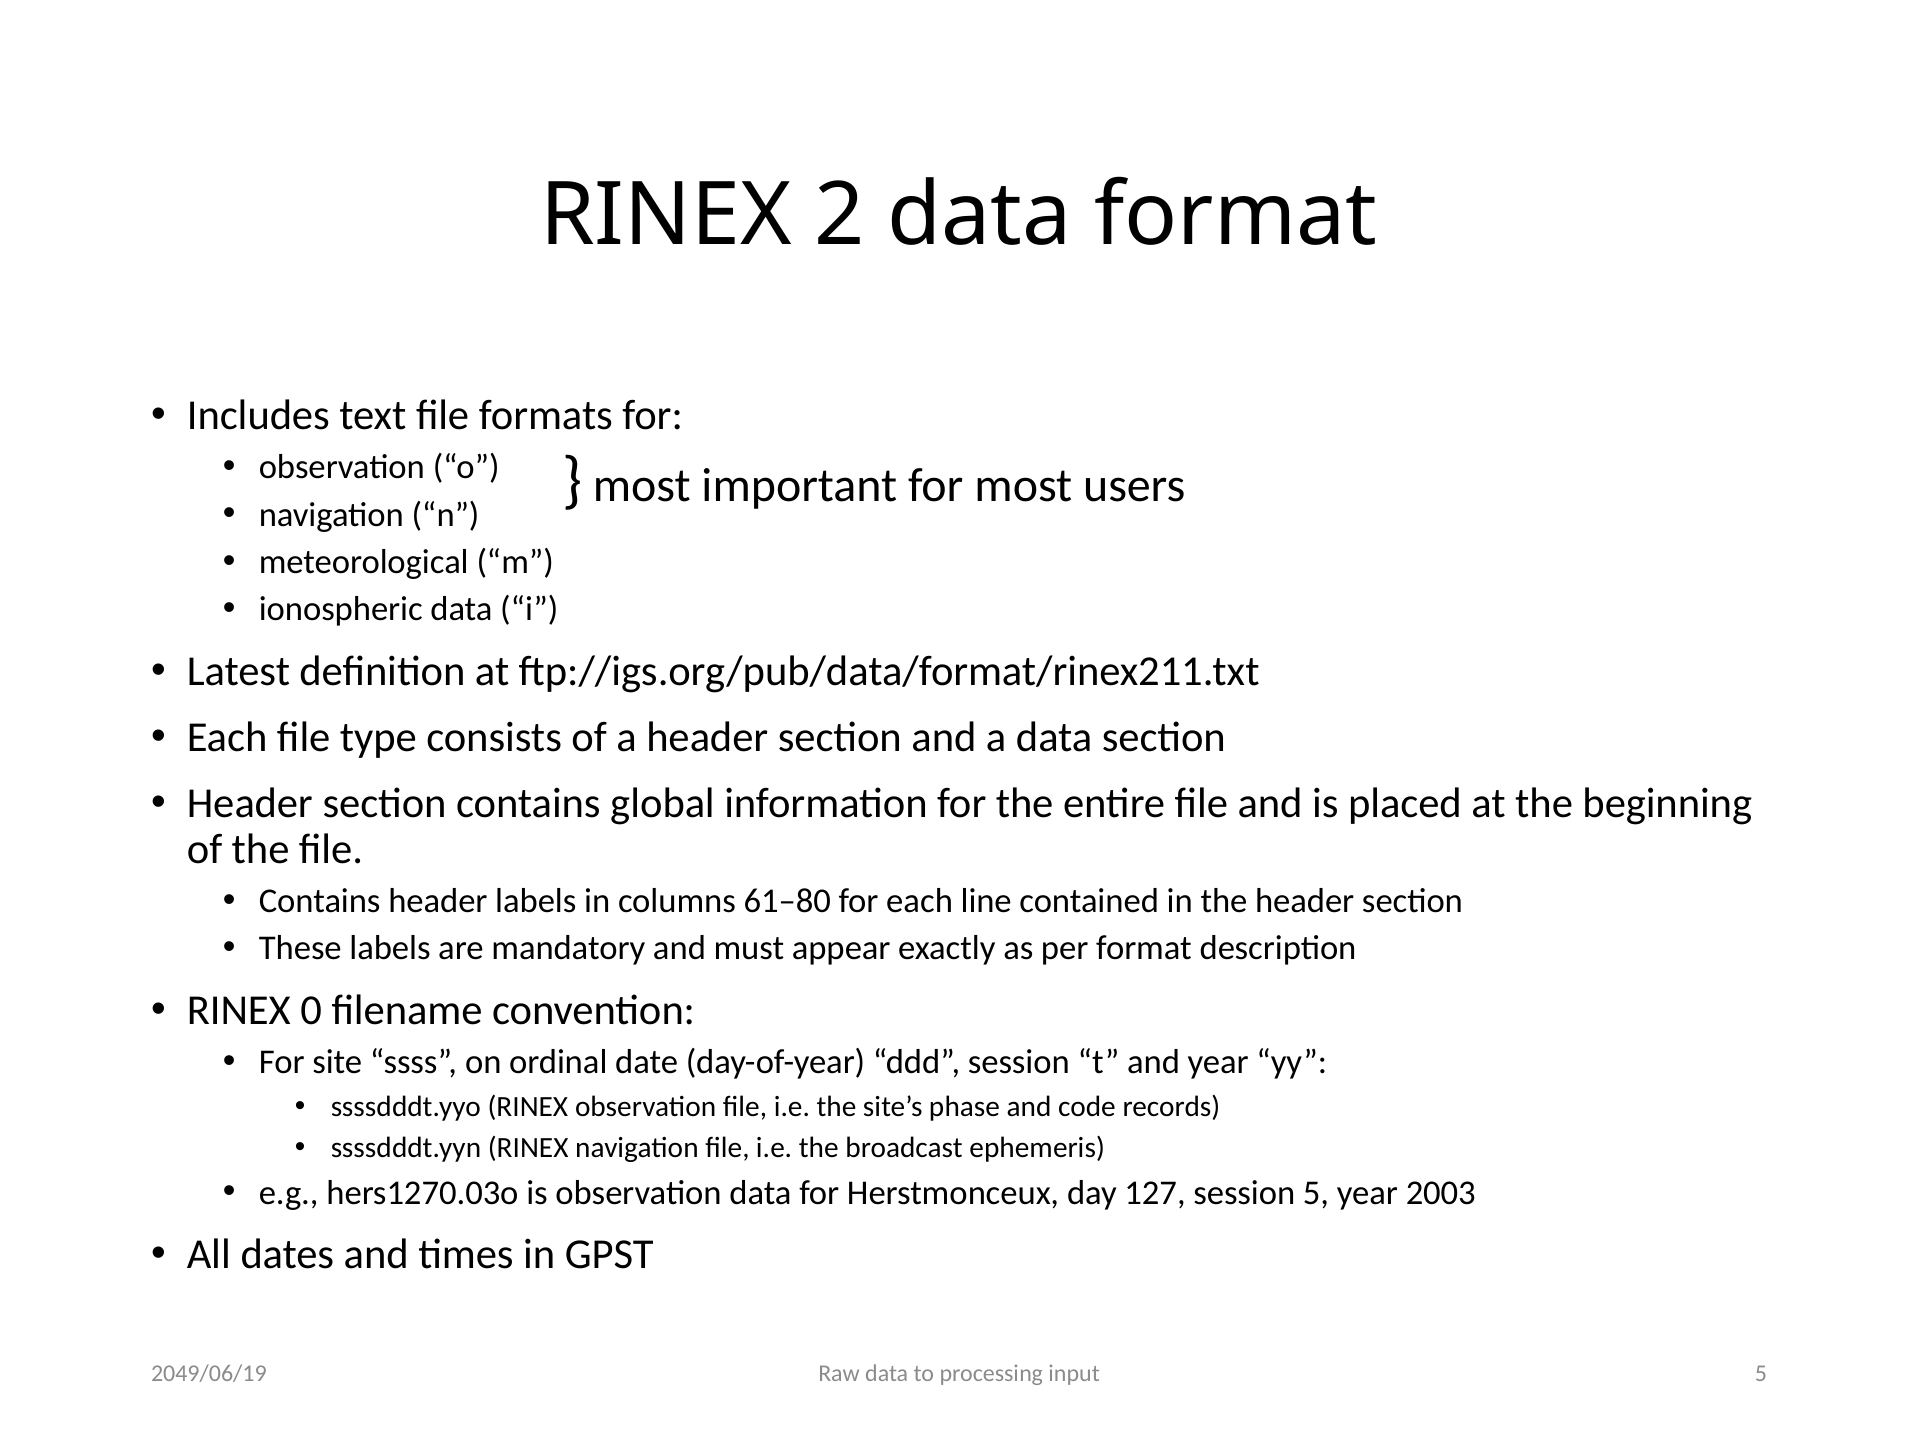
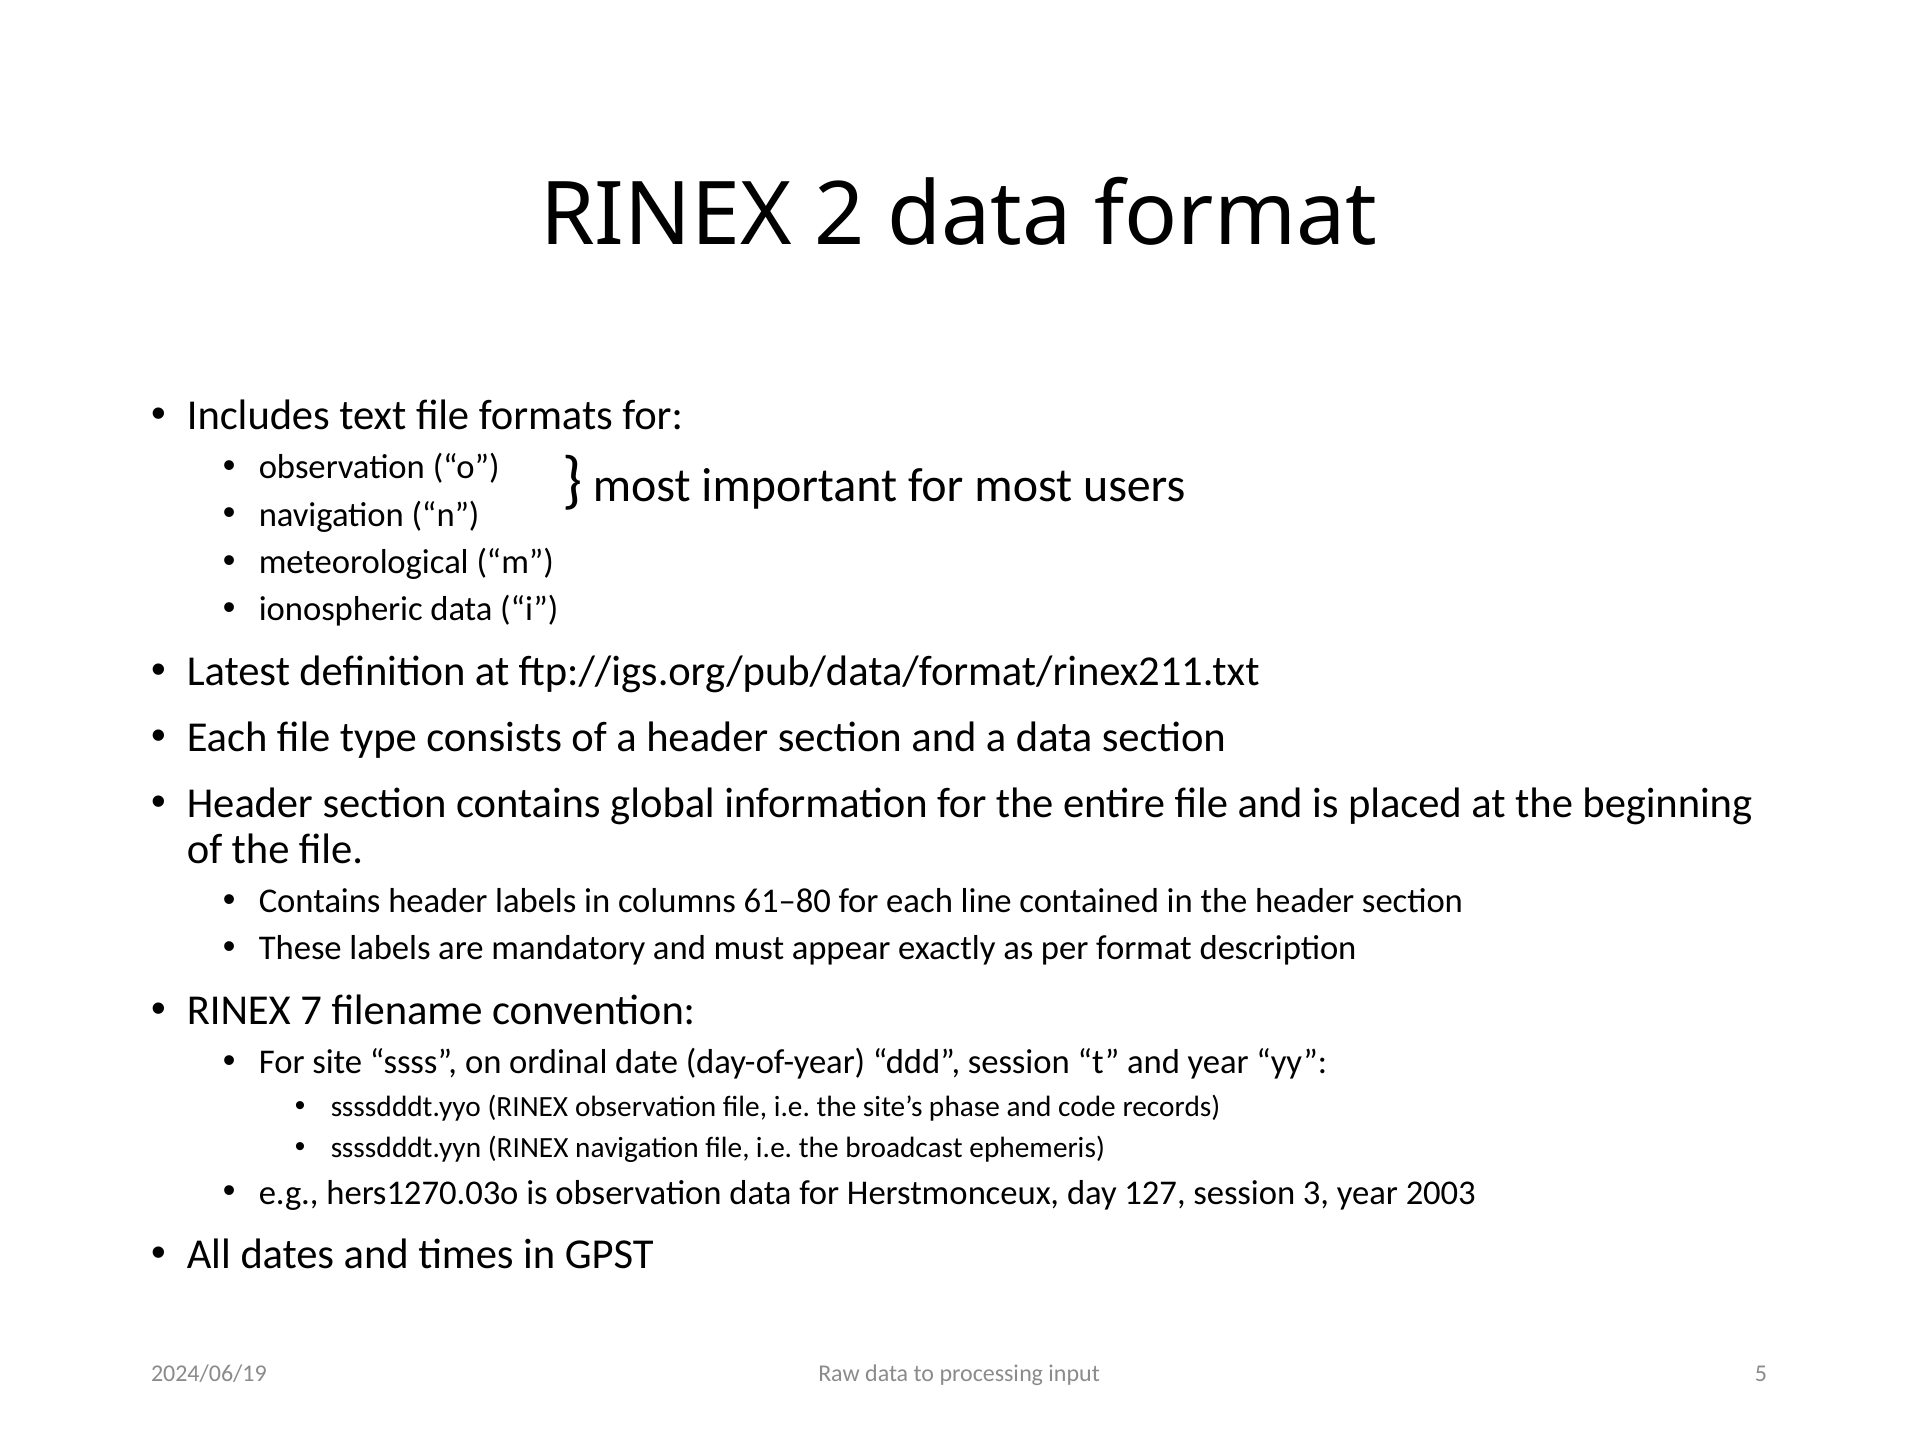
0: 0 -> 7
session 5: 5 -> 3
2049/06/19: 2049/06/19 -> 2024/06/19
